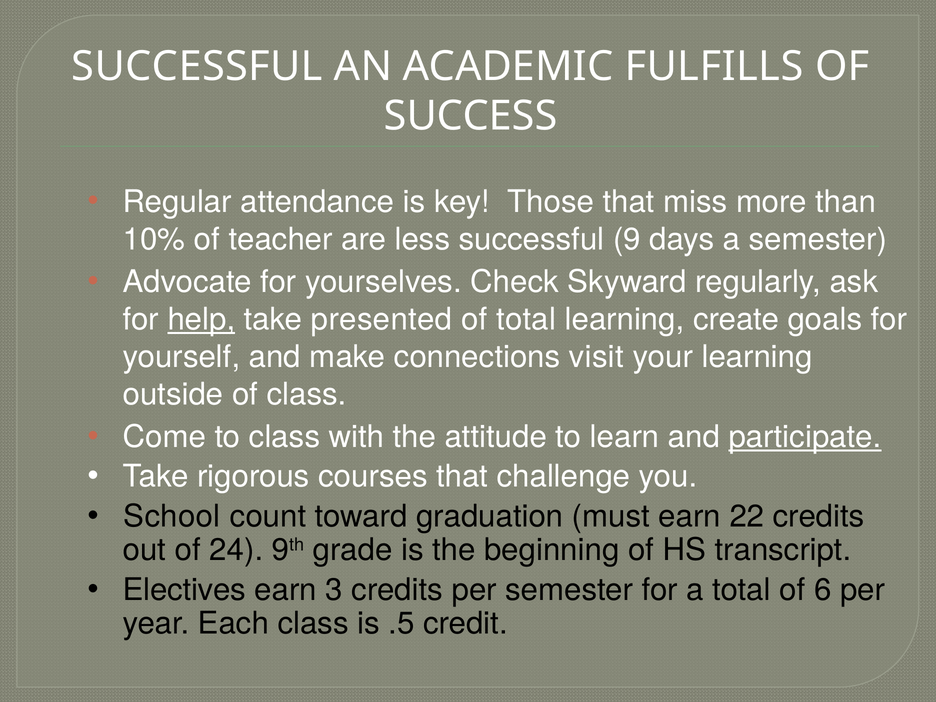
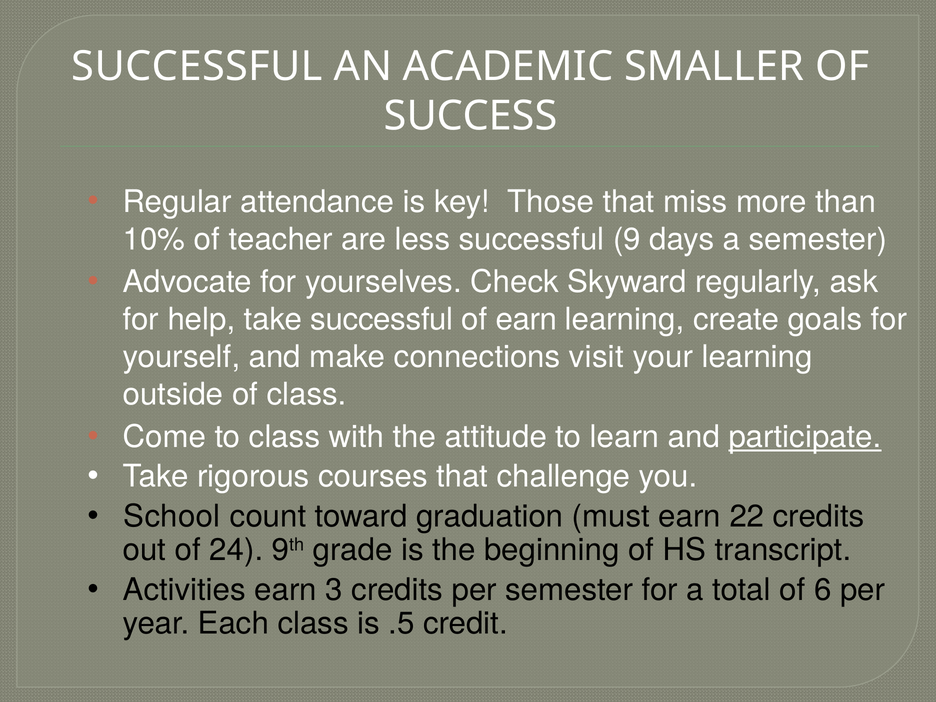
FULFILLS: FULFILLS -> SMALLER
help underline: present -> none
take presented: presented -> successful
of total: total -> earn
Electives: Electives -> Activities
